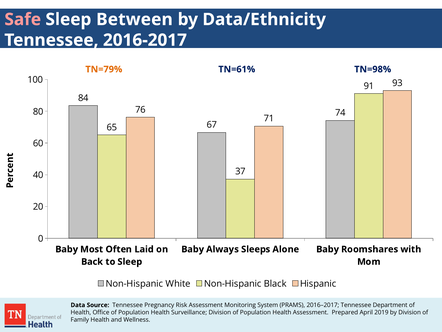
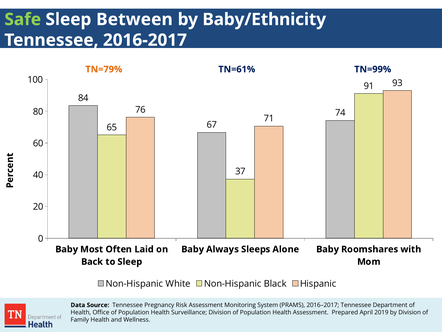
Safe colour: pink -> light green
Data/Ethnicity: Data/Ethnicity -> Baby/Ethnicity
TN=98%: TN=98% -> TN=99%
